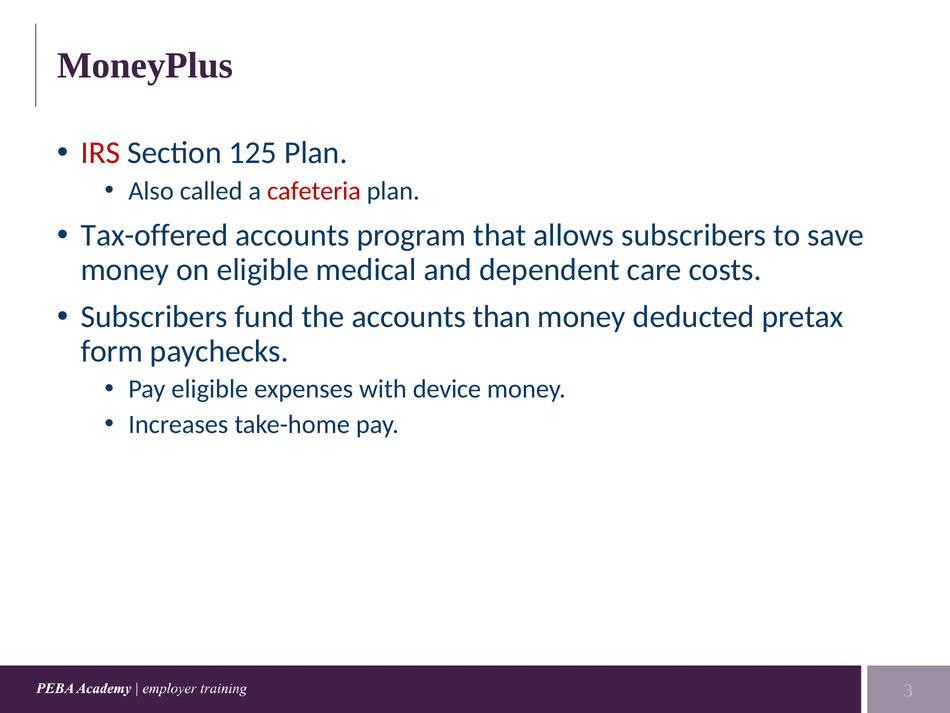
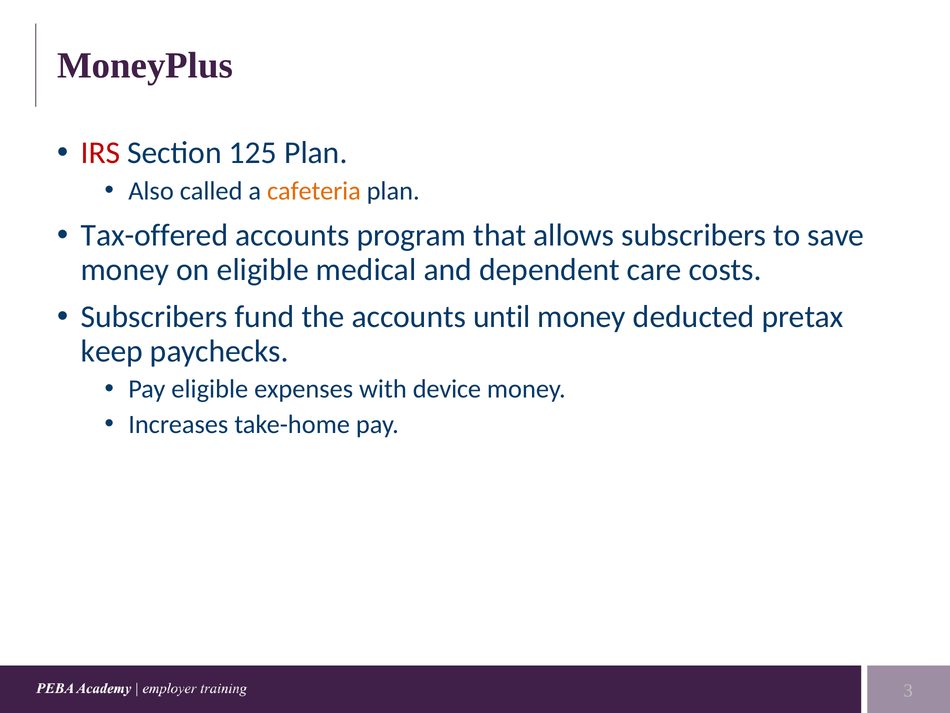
cafeteria colour: red -> orange
than: than -> until
form: form -> keep
